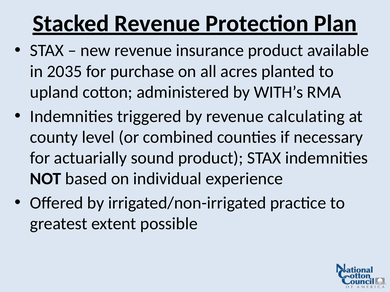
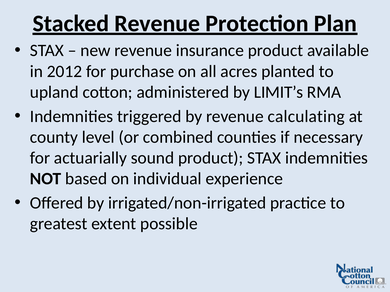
2035: 2035 -> 2012
WITH’s: WITH’s -> LIMIT’s
